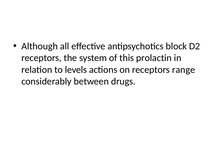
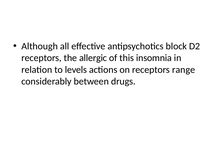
system: system -> allergic
prolactin: prolactin -> insomnia
